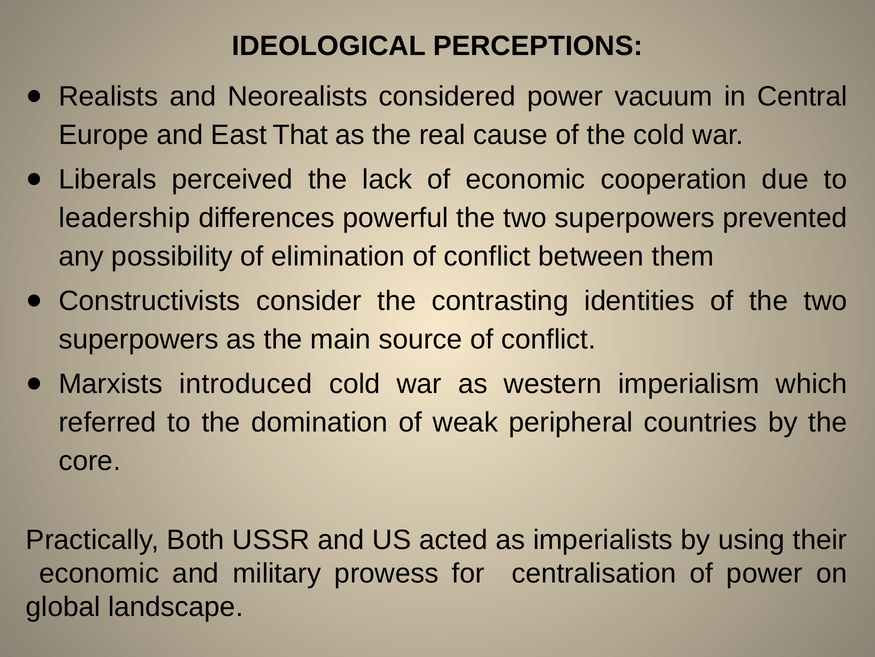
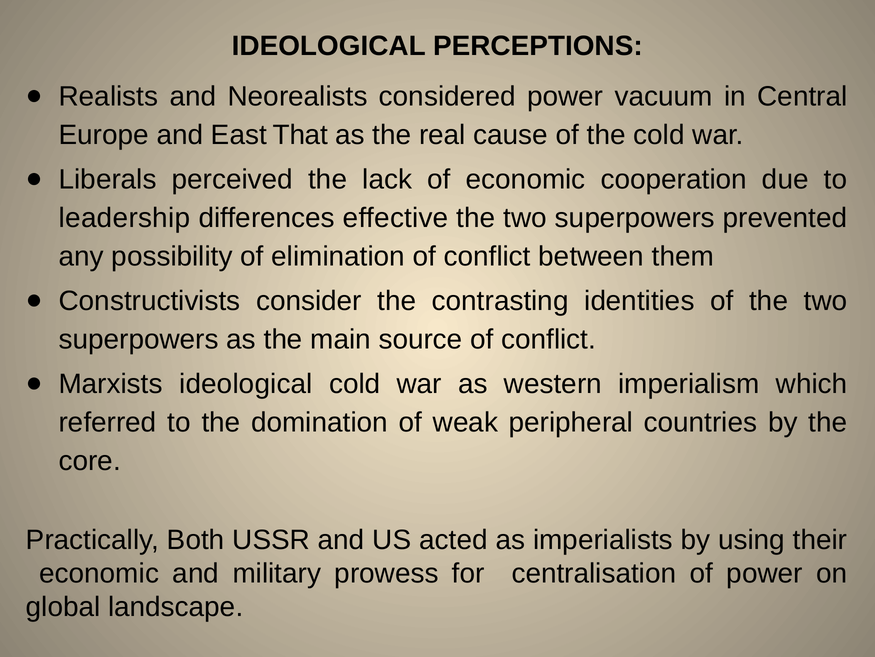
powerful: powerful -> effective
Marxists introduced: introduced -> ideological
